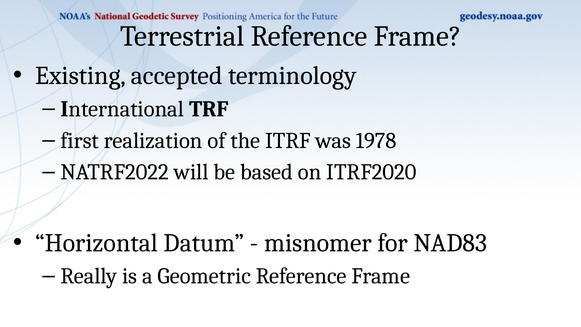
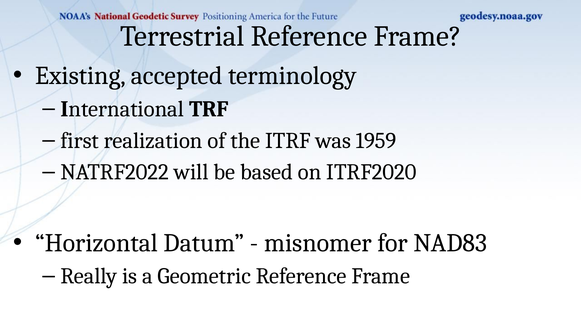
1978: 1978 -> 1959
